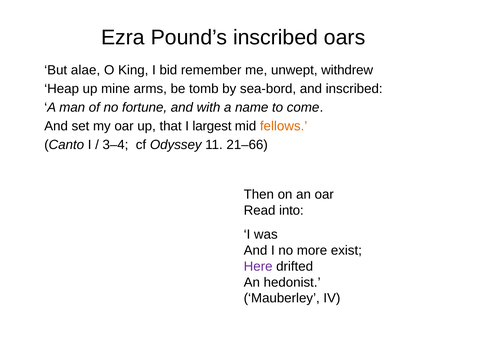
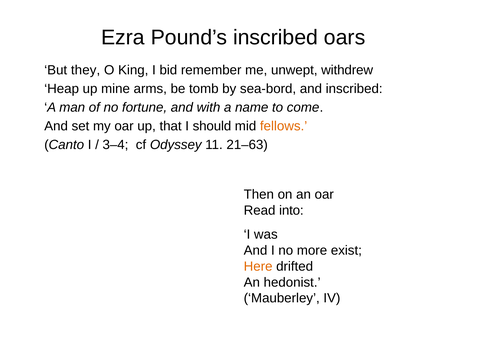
alae: alae -> they
largest: largest -> should
21–66: 21–66 -> 21–63
Here colour: purple -> orange
